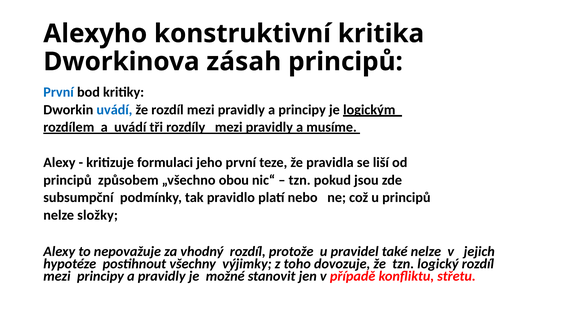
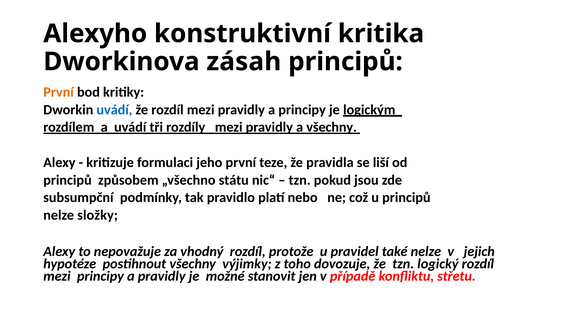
První at (59, 92) colour: blue -> orange
a musíme: musíme -> všechny
obou: obou -> státu
